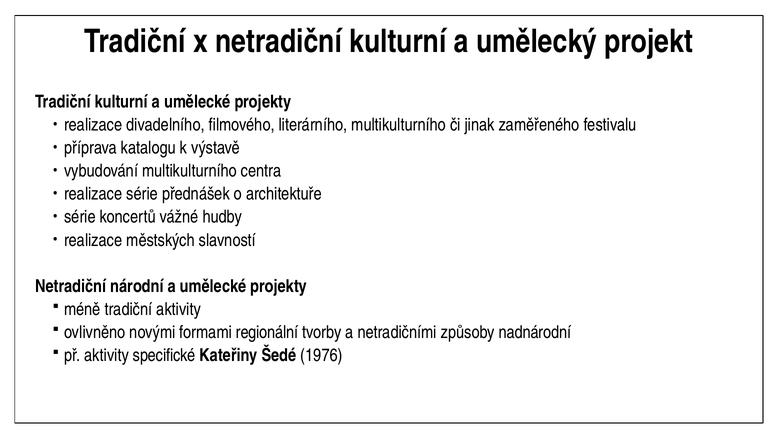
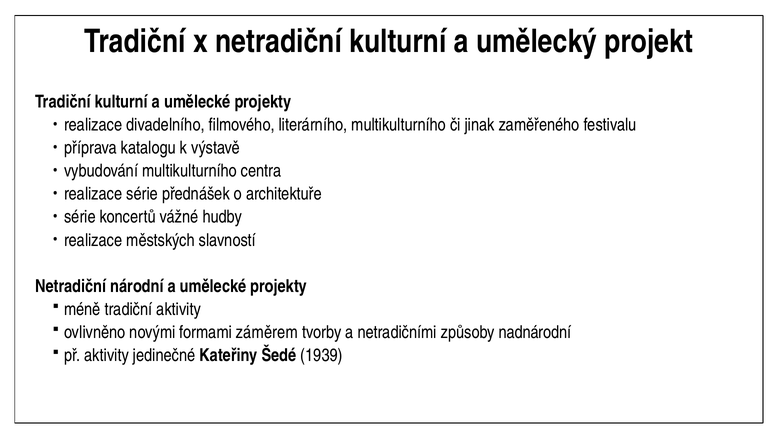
regionální: regionální -> záměrem
specifické: specifické -> jedinečné
1976: 1976 -> 1939
